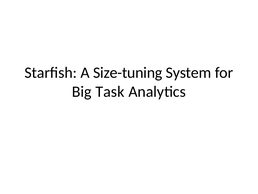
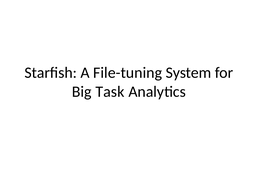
Size-tuning: Size-tuning -> File-tuning
